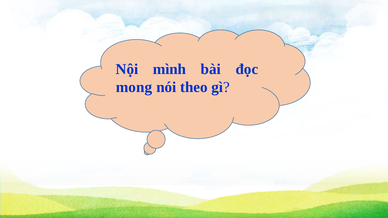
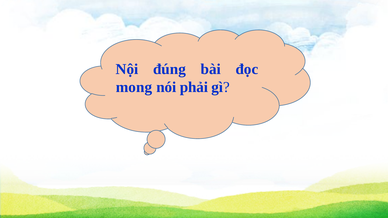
mình: mình -> đúng
theo: theo -> phải
